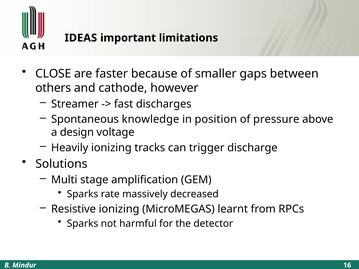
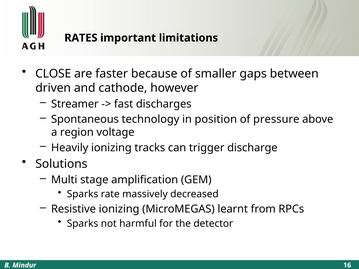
IDEAS: IDEAS -> RATES
others: others -> driven
knowledge: knowledge -> technology
design: design -> region
